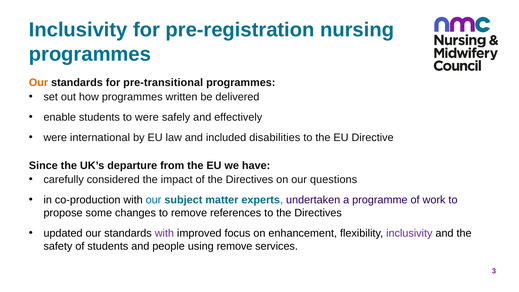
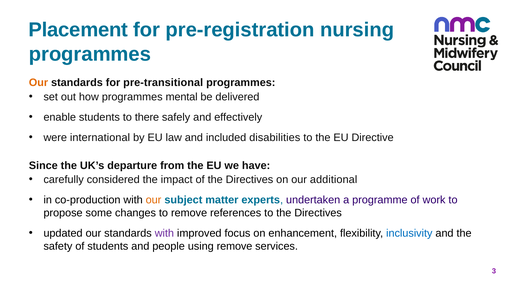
Inclusivity at (78, 30): Inclusivity -> Placement
written: written -> mental
to were: were -> there
questions: questions -> additional
our at (154, 200) colour: blue -> orange
inclusivity at (409, 233) colour: purple -> blue
